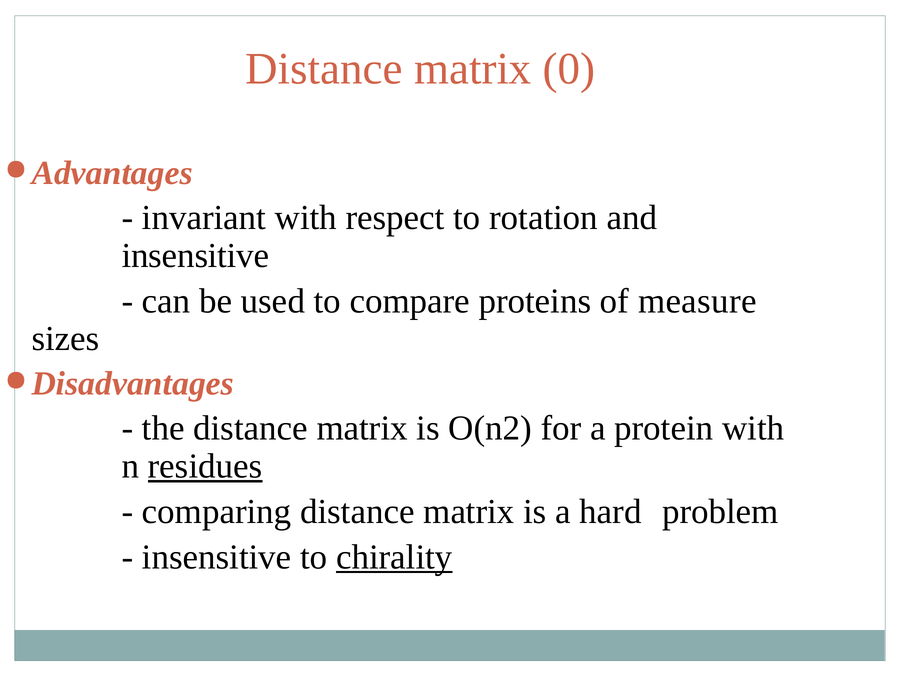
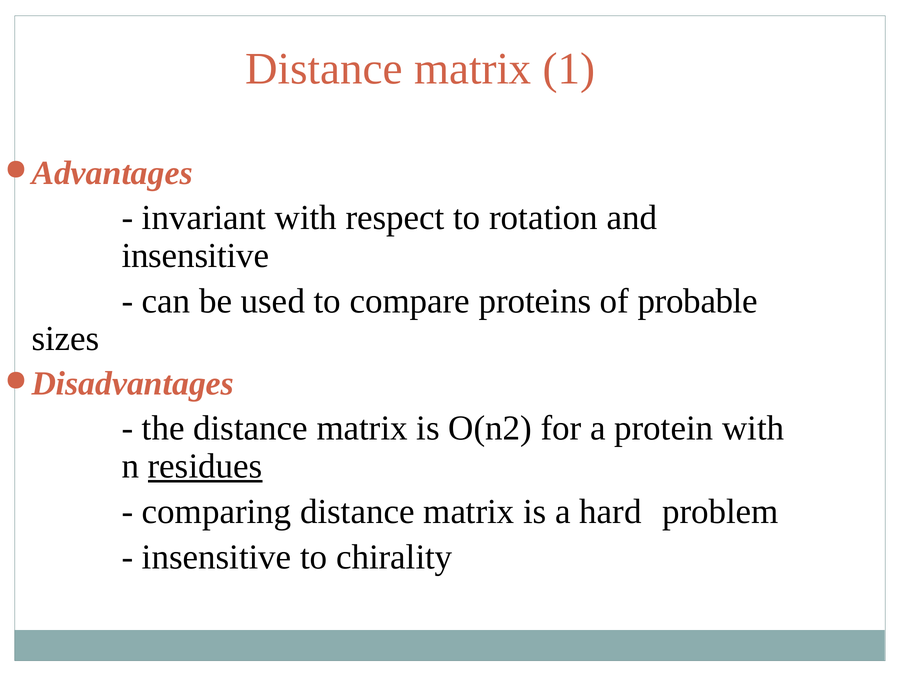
0: 0 -> 1
measure: measure -> probable
chirality underline: present -> none
